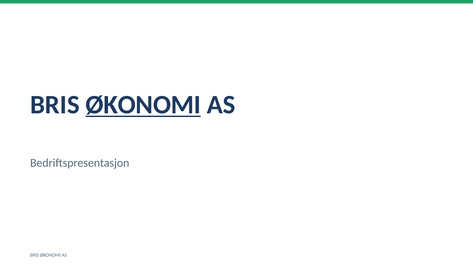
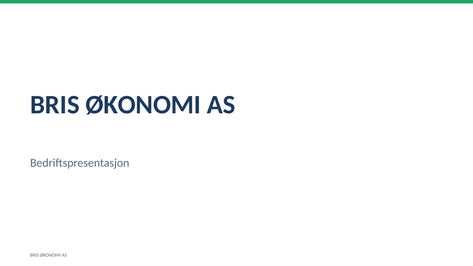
ØKONOMI at (143, 105) underline: present -> none
